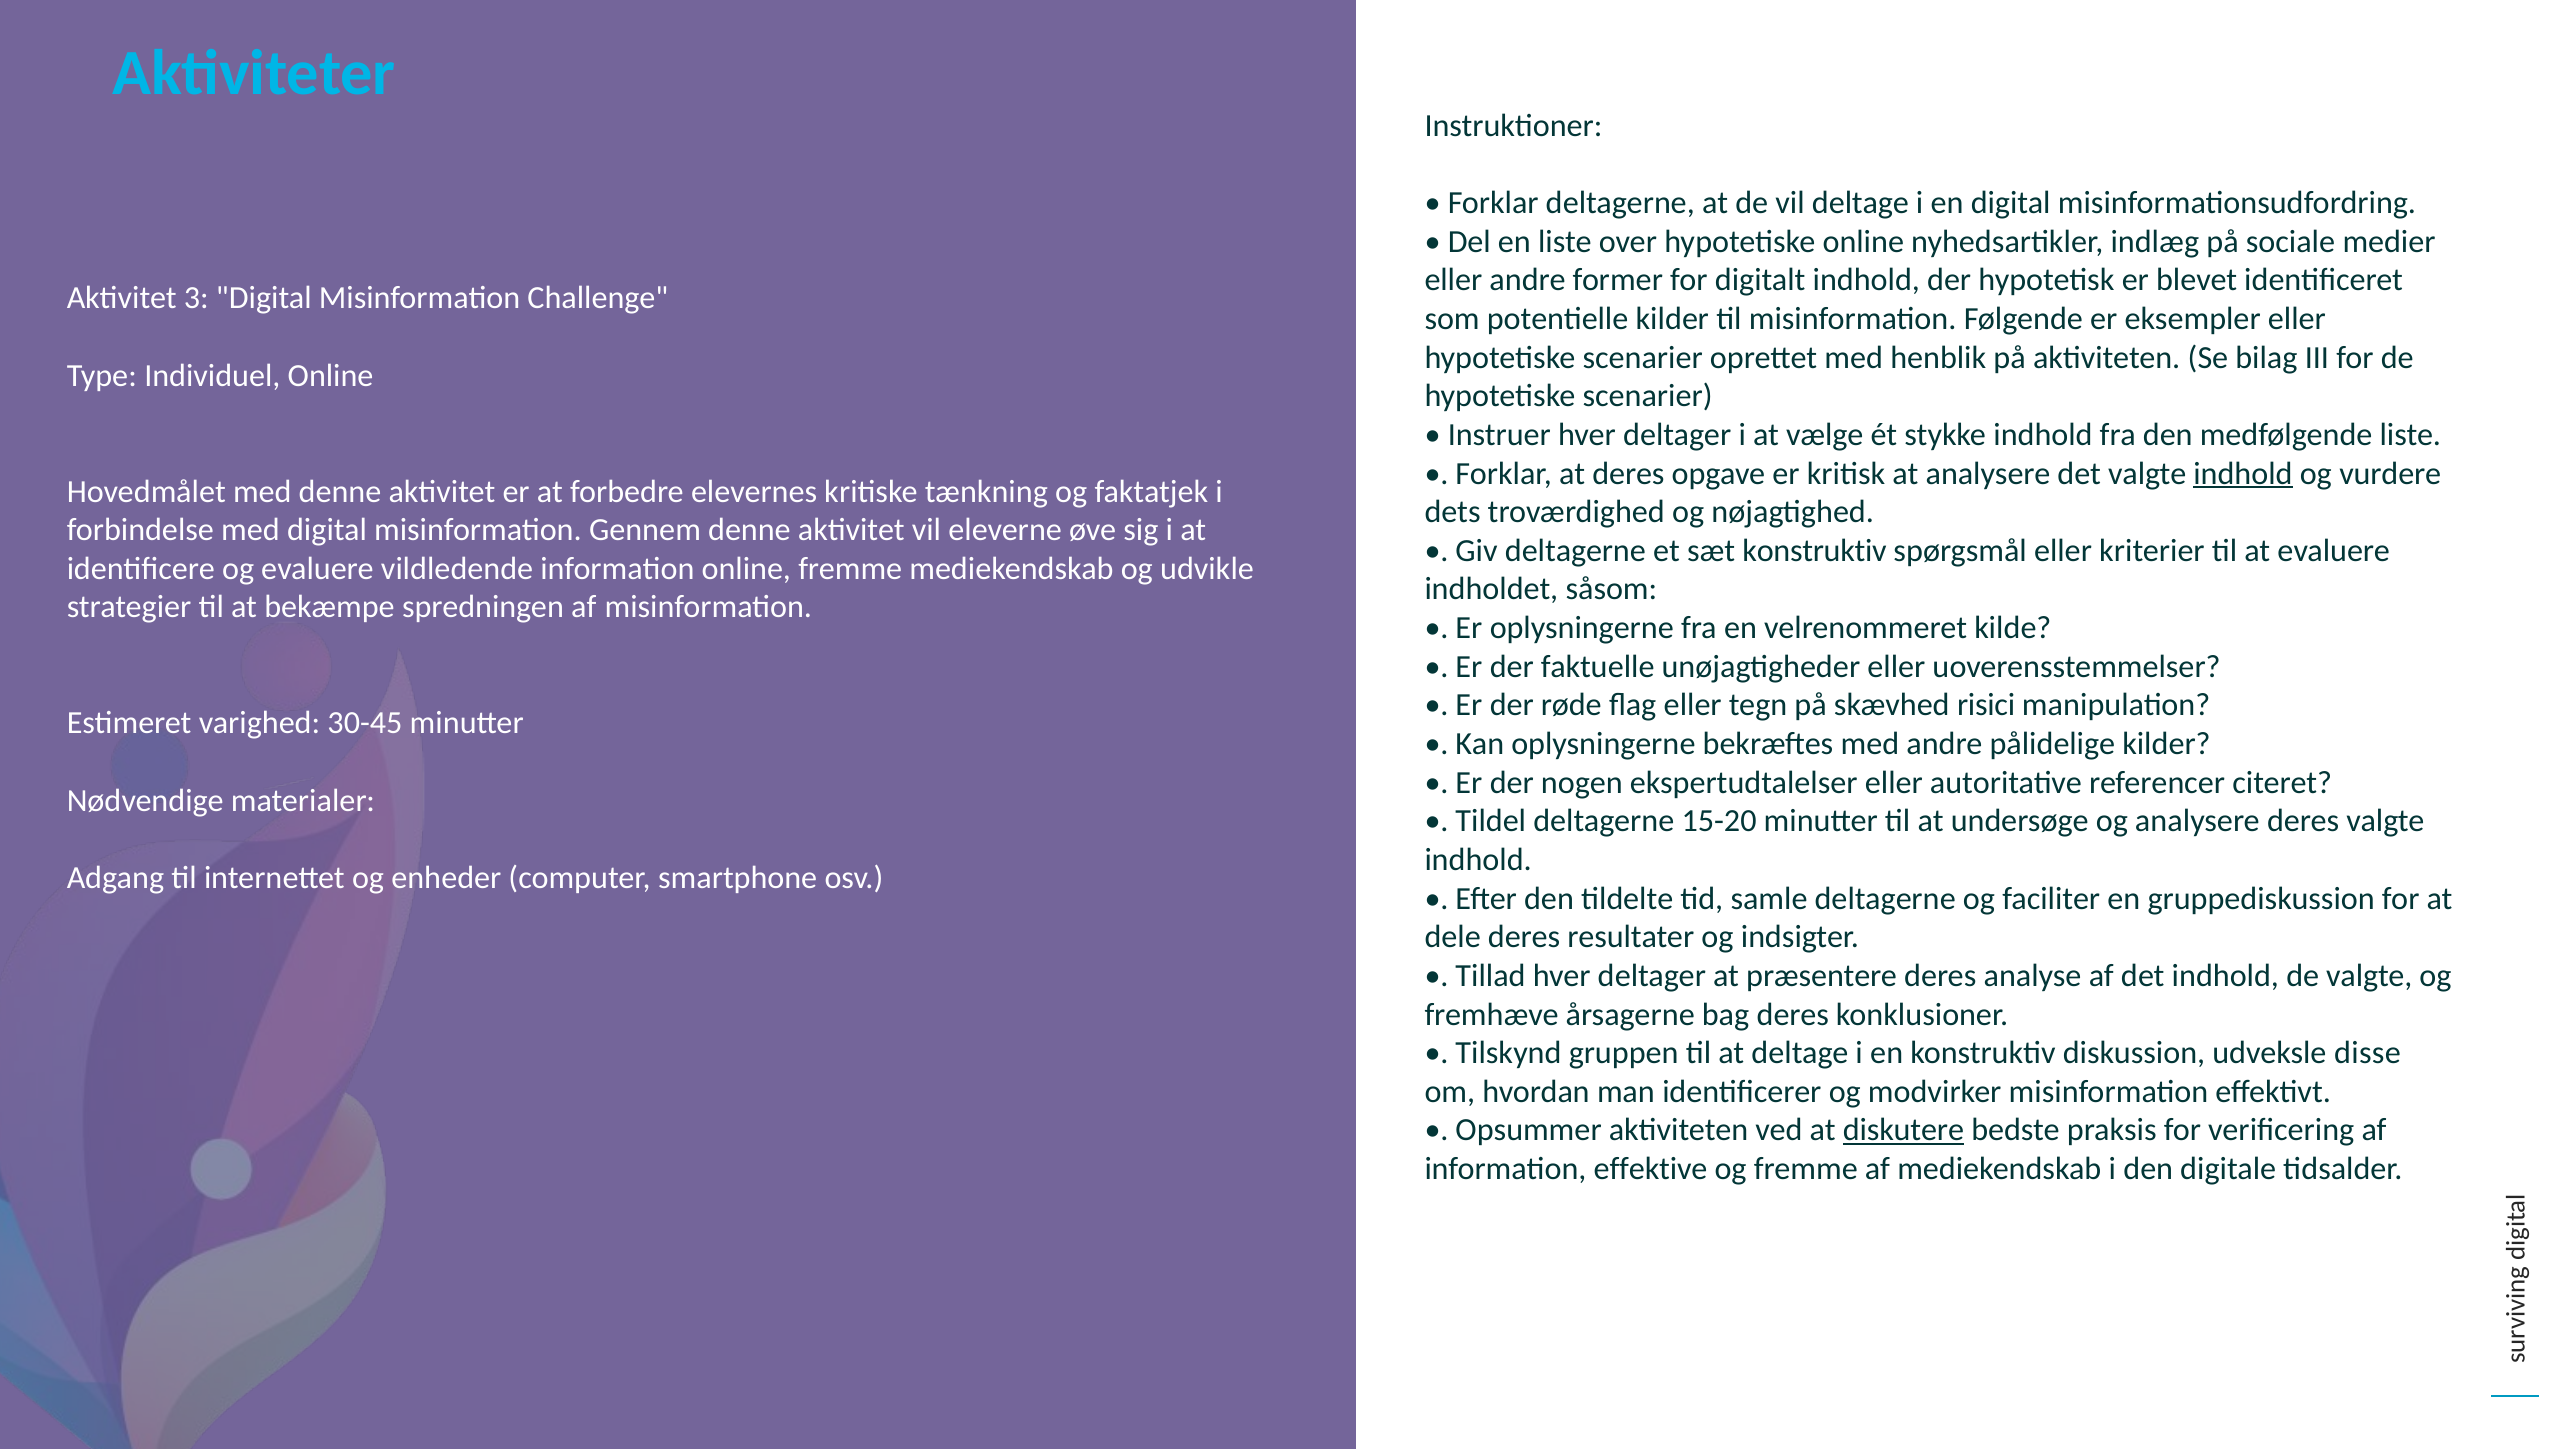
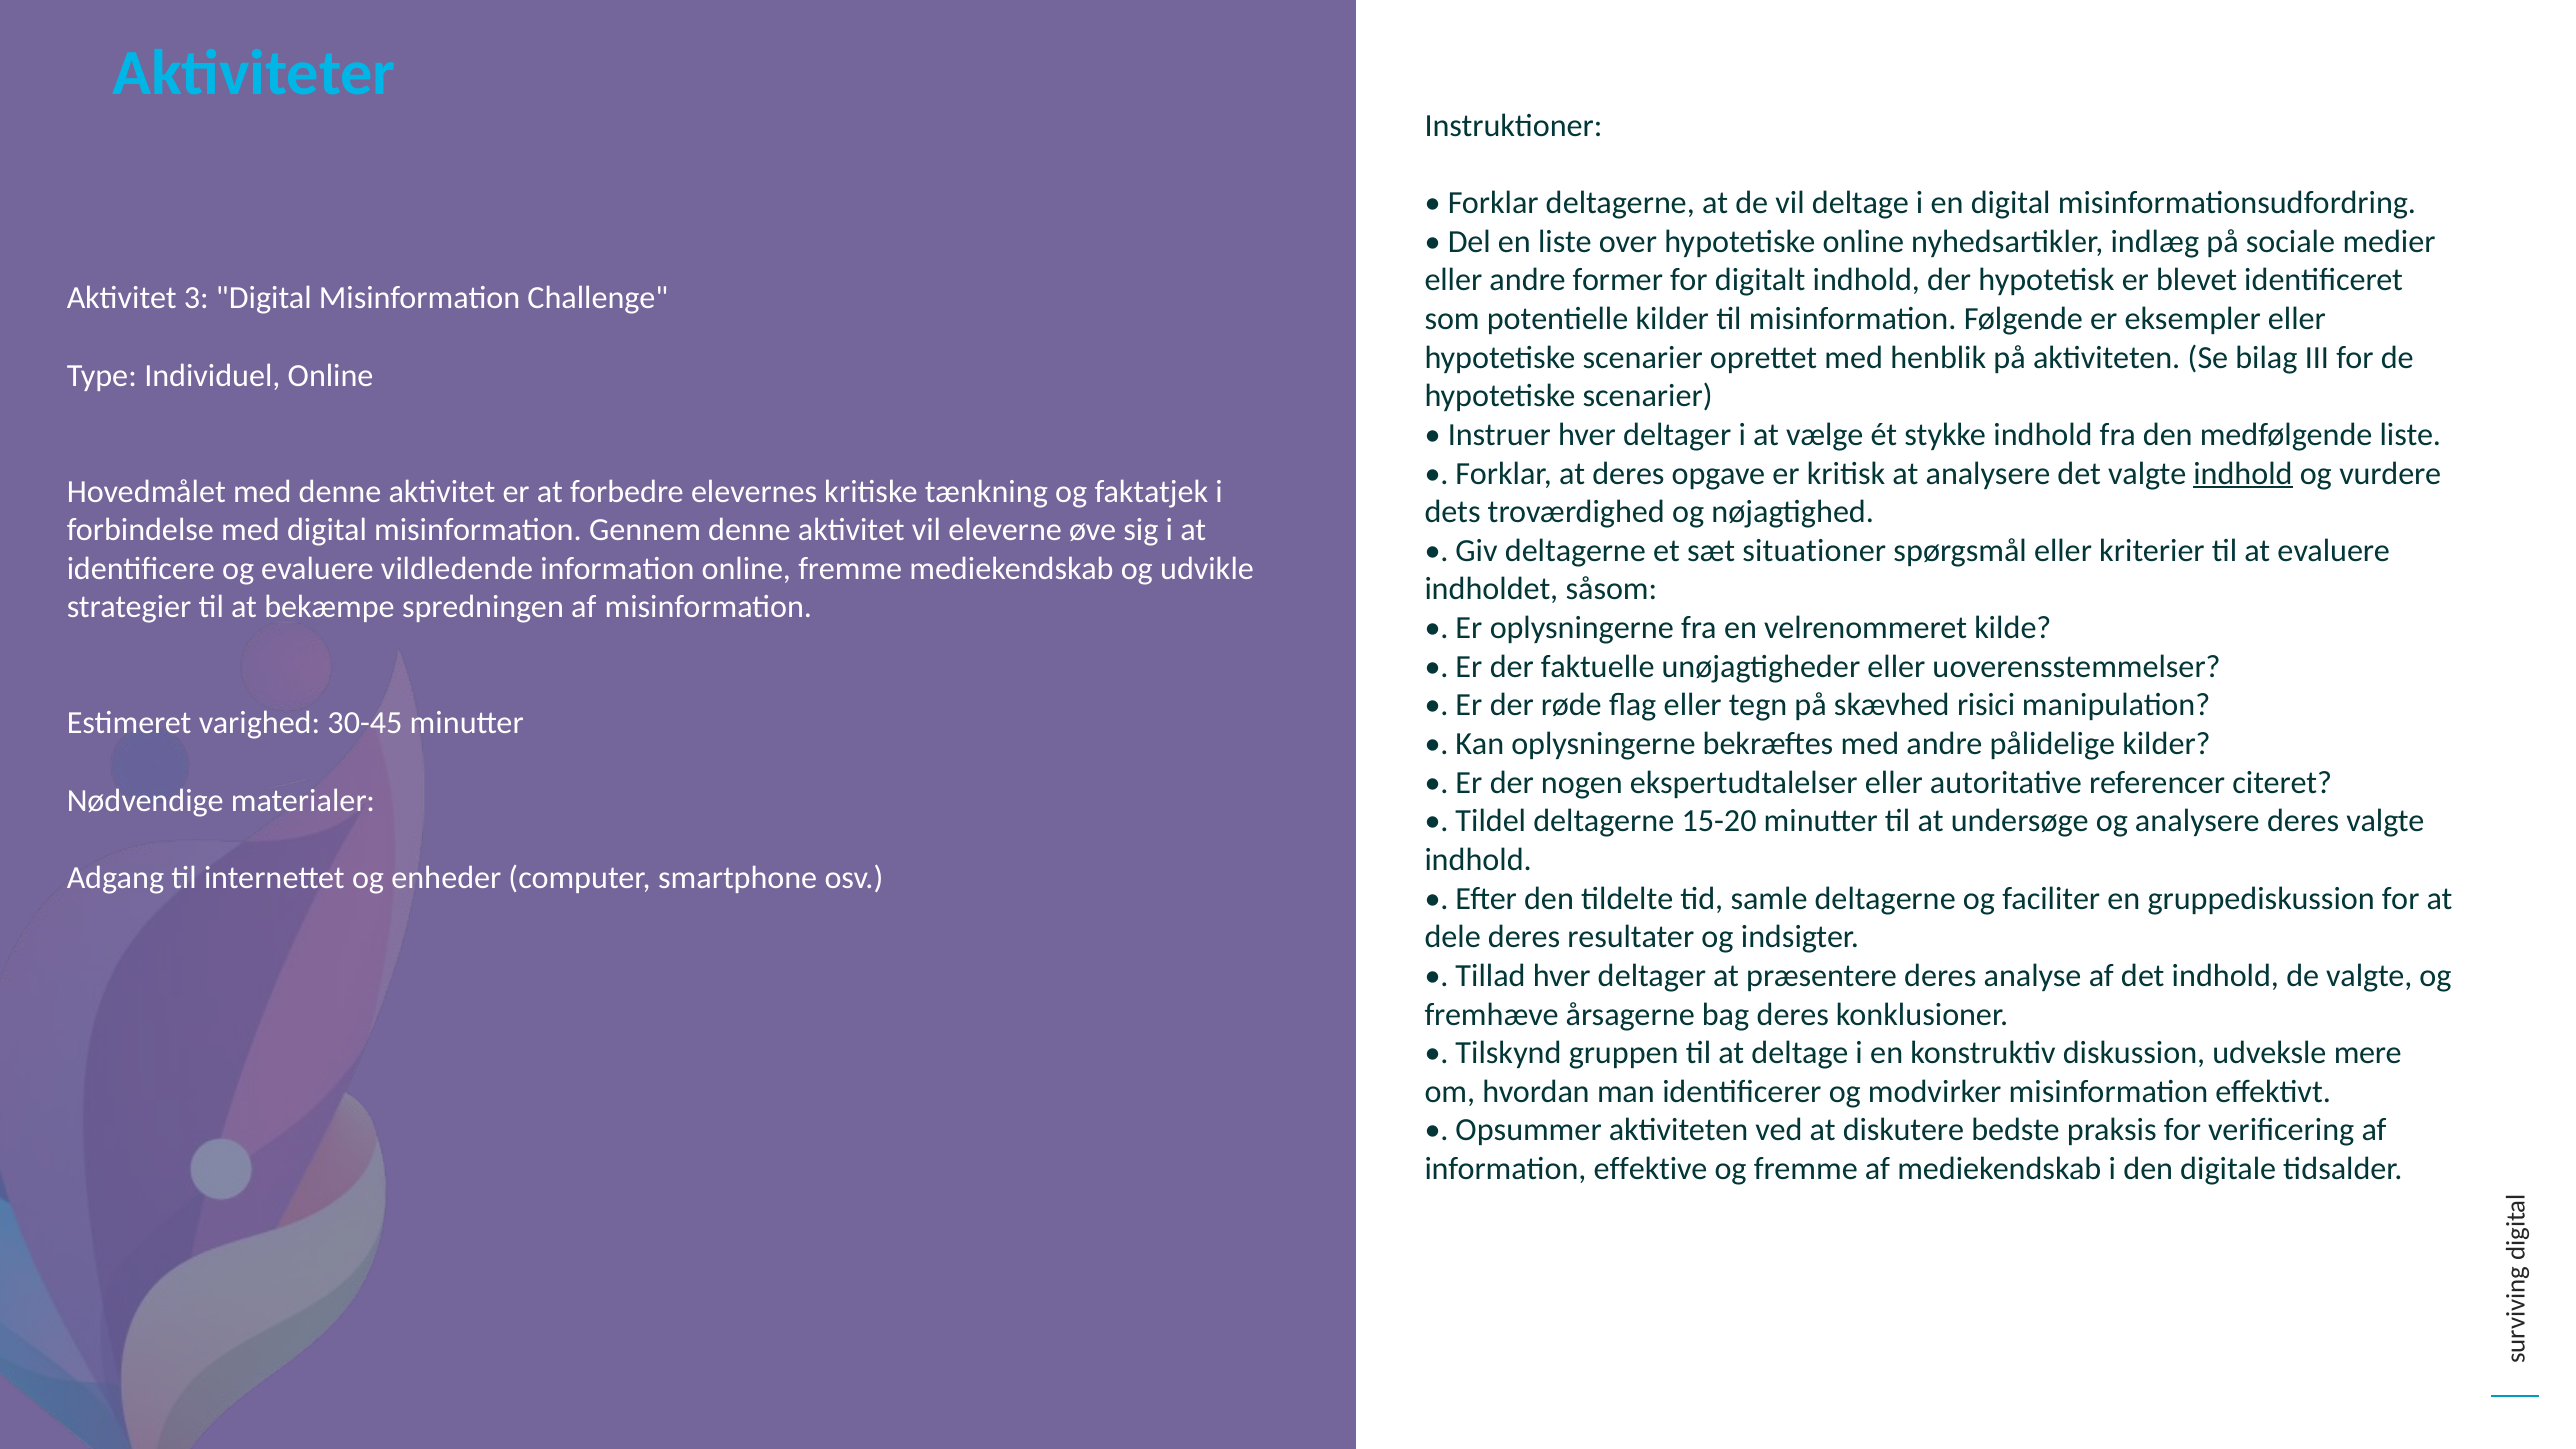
sæt konstruktiv: konstruktiv -> situationer
disse: disse -> mere
diskutere underline: present -> none
